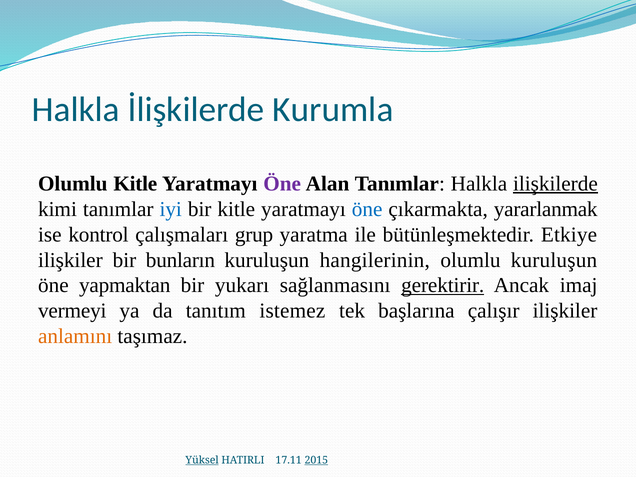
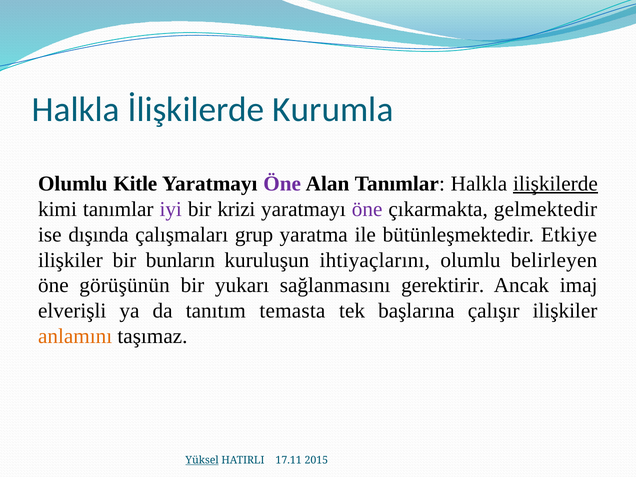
iyi colour: blue -> purple
bir kitle: kitle -> krizi
öne at (367, 209) colour: blue -> purple
yararlanmak: yararlanmak -> gelmektedir
kontrol: kontrol -> dışında
hangilerinin: hangilerinin -> ihtiyaçlarını
olumlu kuruluşun: kuruluşun -> belirleyen
yapmaktan: yapmaktan -> görüşünün
gerektirir underline: present -> none
vermeyi: vermeyi -> elverişli
istemez: istemez -> temasta
2015 underline: present -> none
